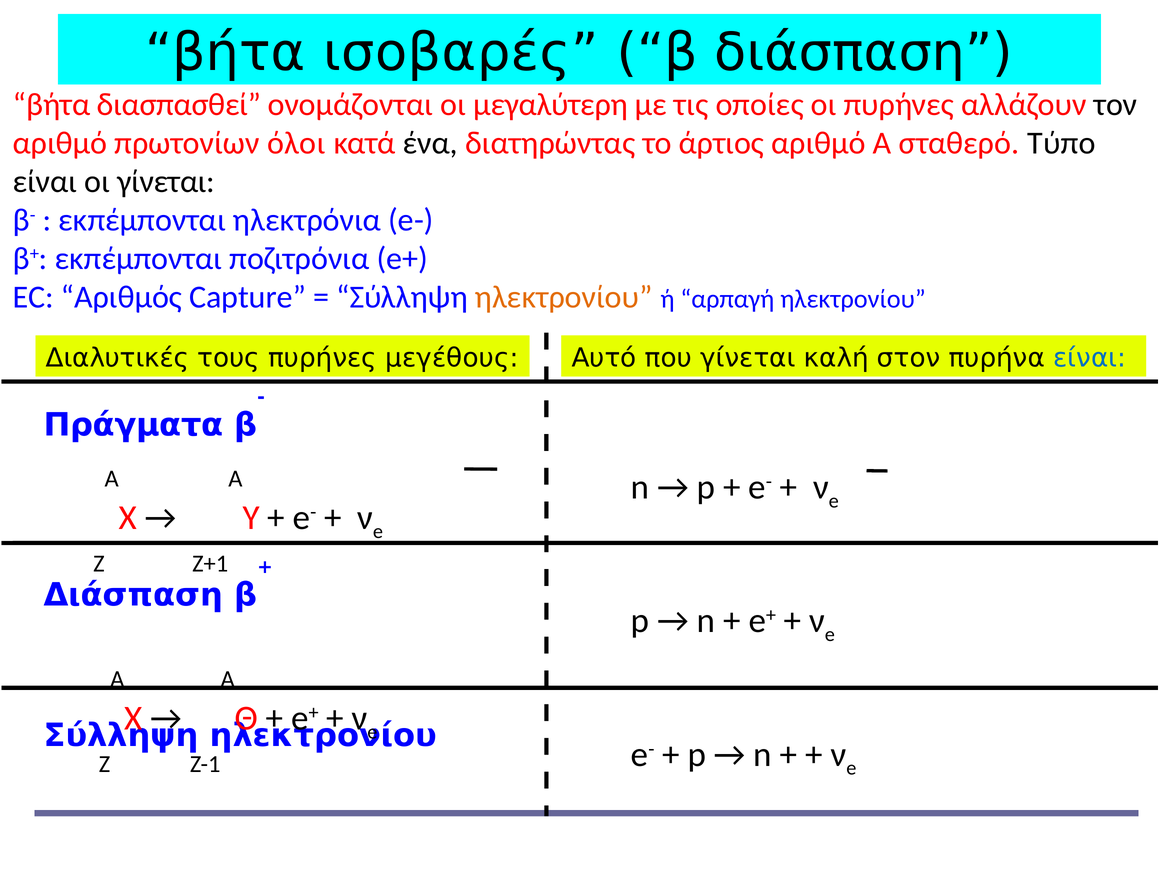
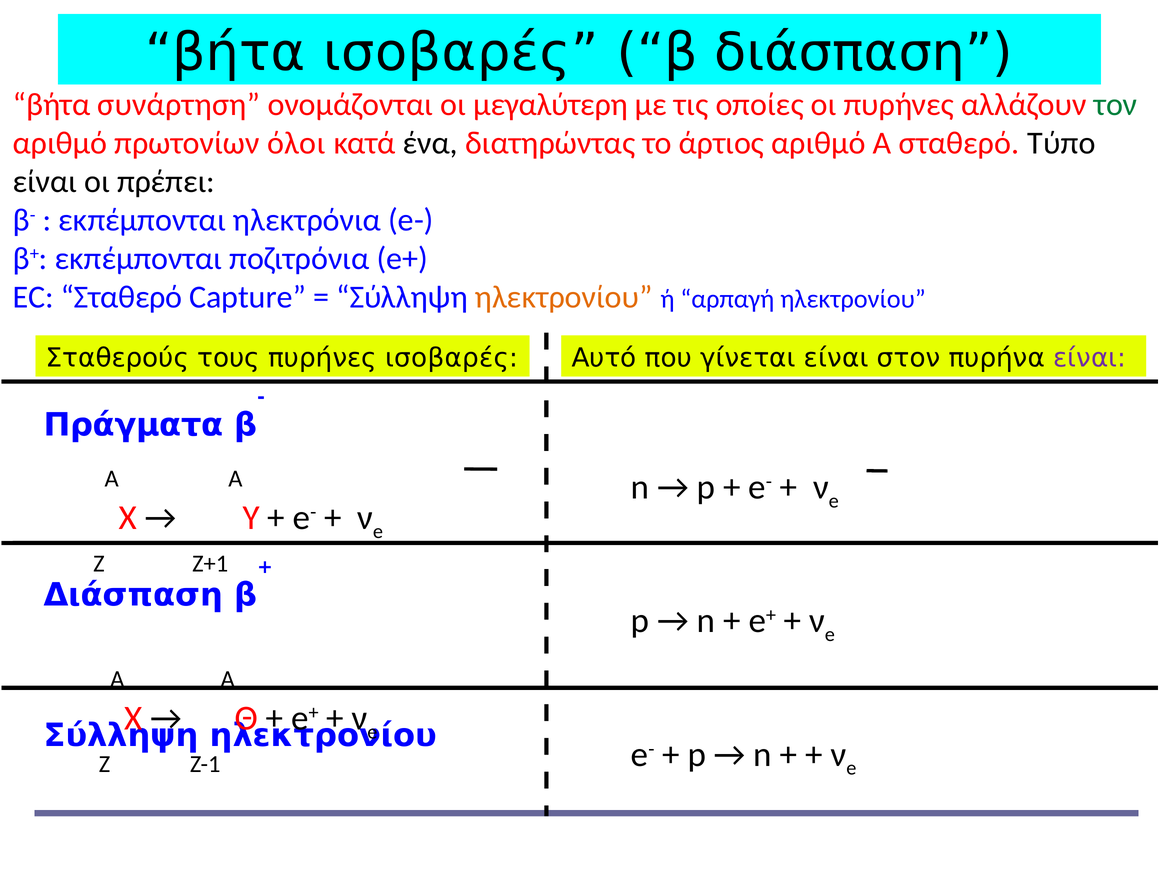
διασπασθεί: διασπασθεί -> συνάρτηση
τον colour: black -> green
οι γίνεται: γίνεται -> πρέπει
EC Αριθμός: Αριθμός -> Σταθερό
Διαλυτικές: Διαλυτικές -> Σταθερούς
πυρήνες μεγέθους: μεγέθους -> ισοβαρές
γίνεται καλή: καλή -> είναι
είναι at (1090, 358) colour: blue -> purple
